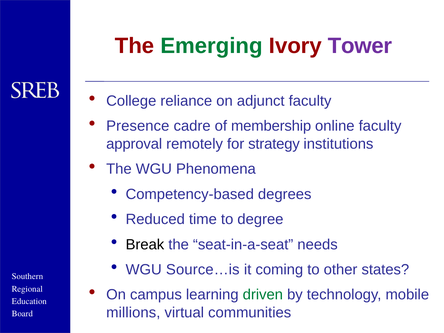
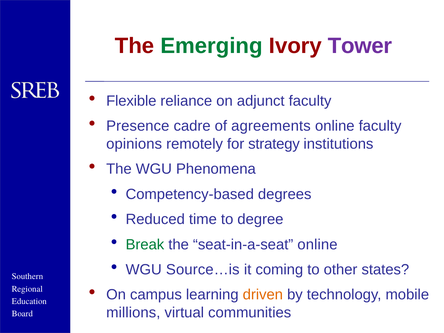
College: College -> Flexible
membership: membership -> agreements
approval: approval -> opinions
Break colour: black -> green
seat-in-a-seat needs: needs -> online
driven colour: green -> orange
